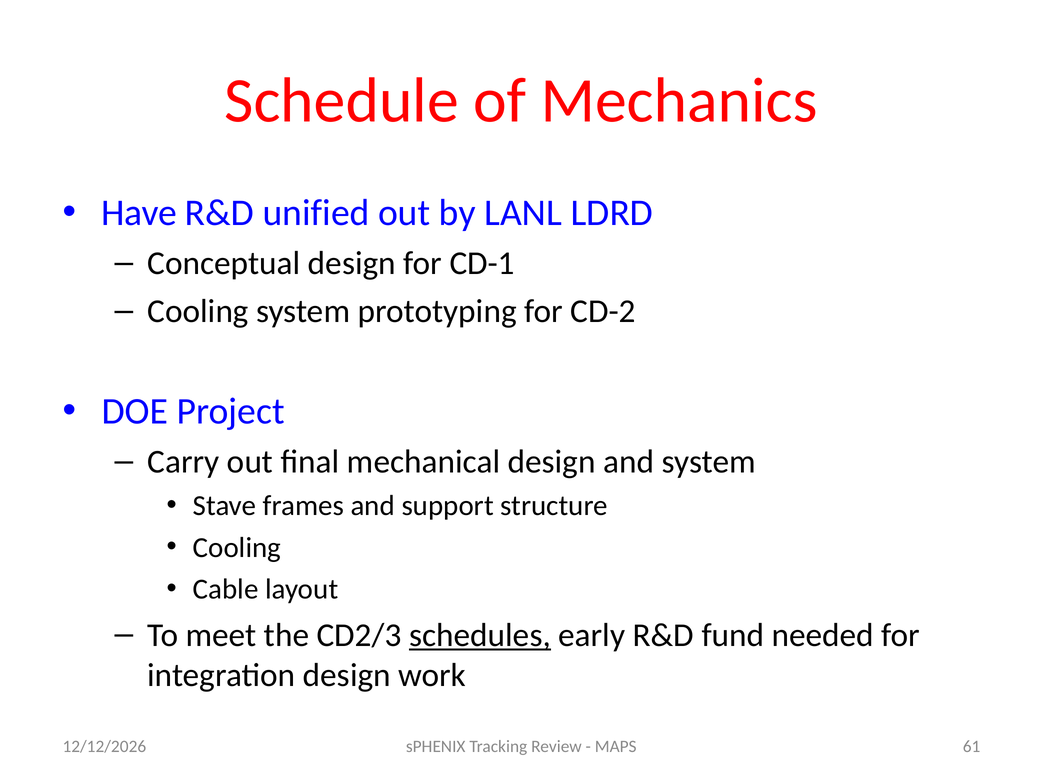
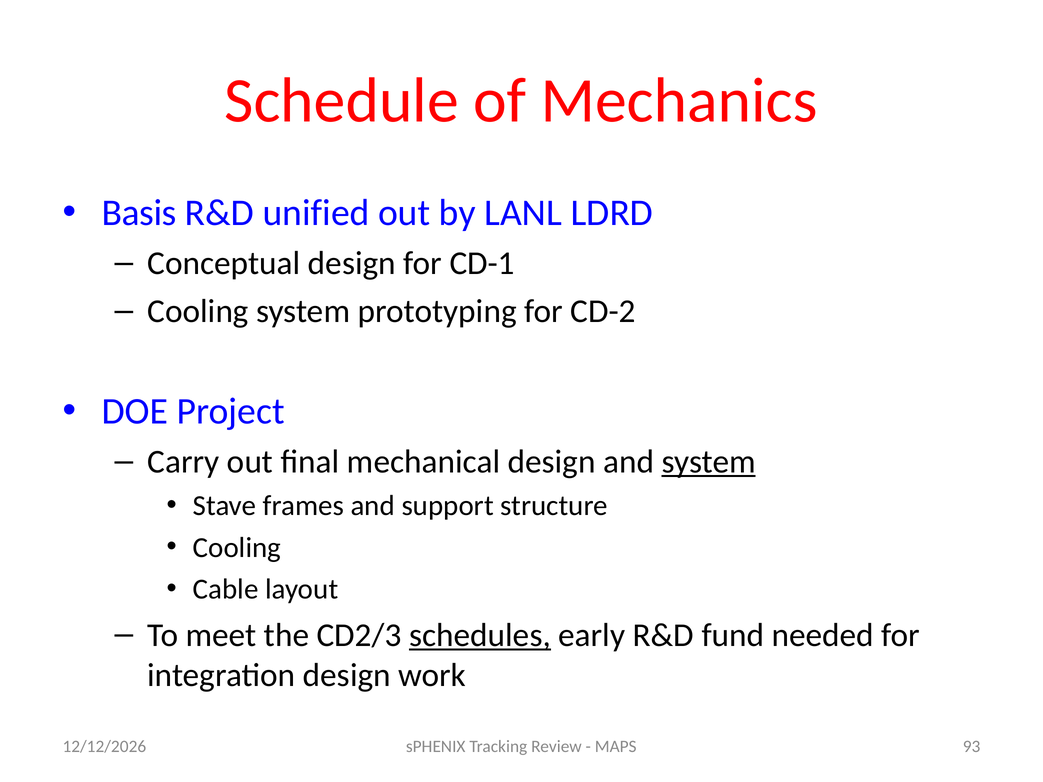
Have: Have -> Basis
system at (709, 462) underline: none -> present
61: 61 -> 93
